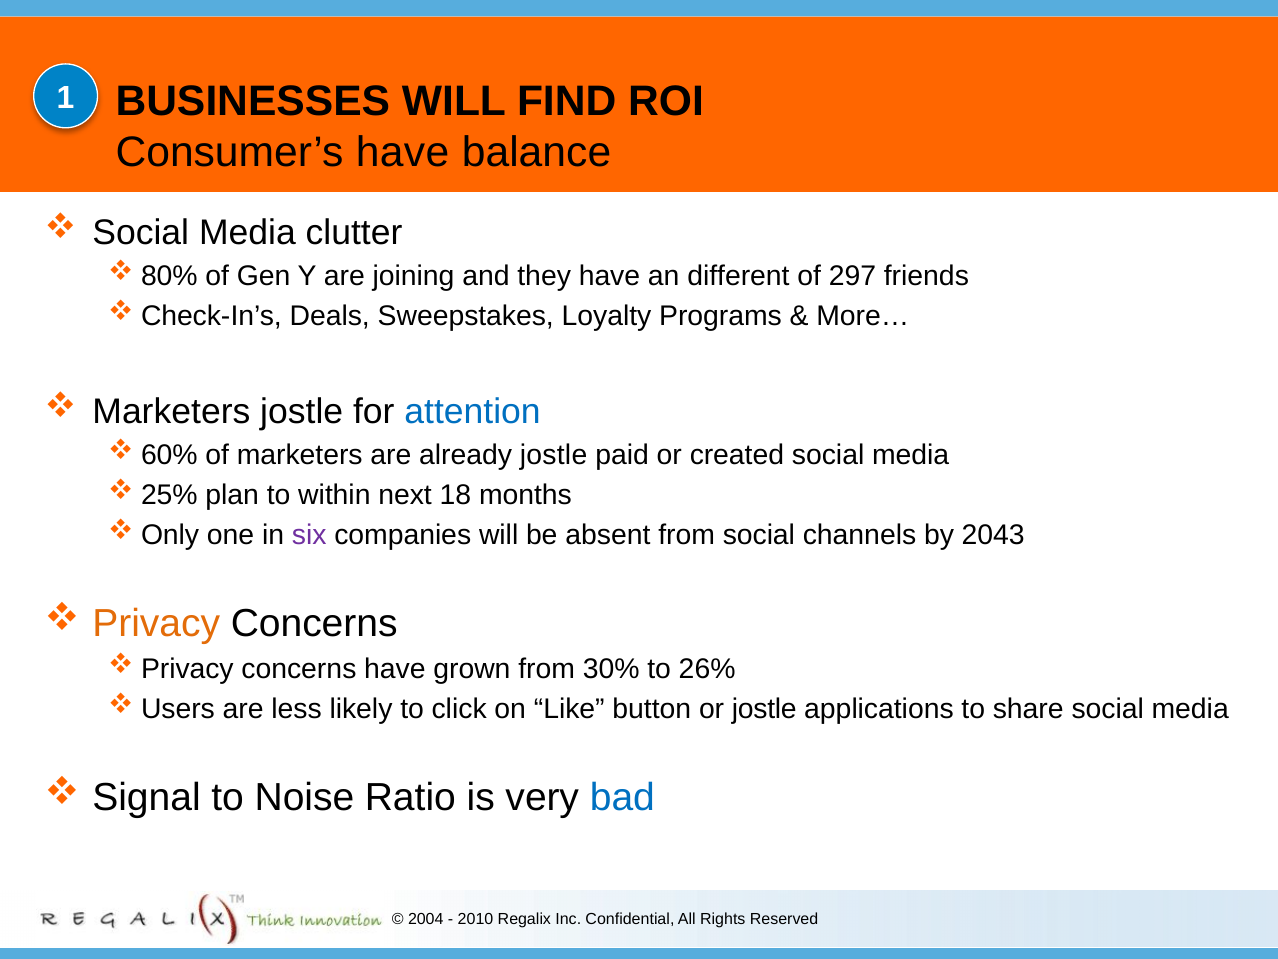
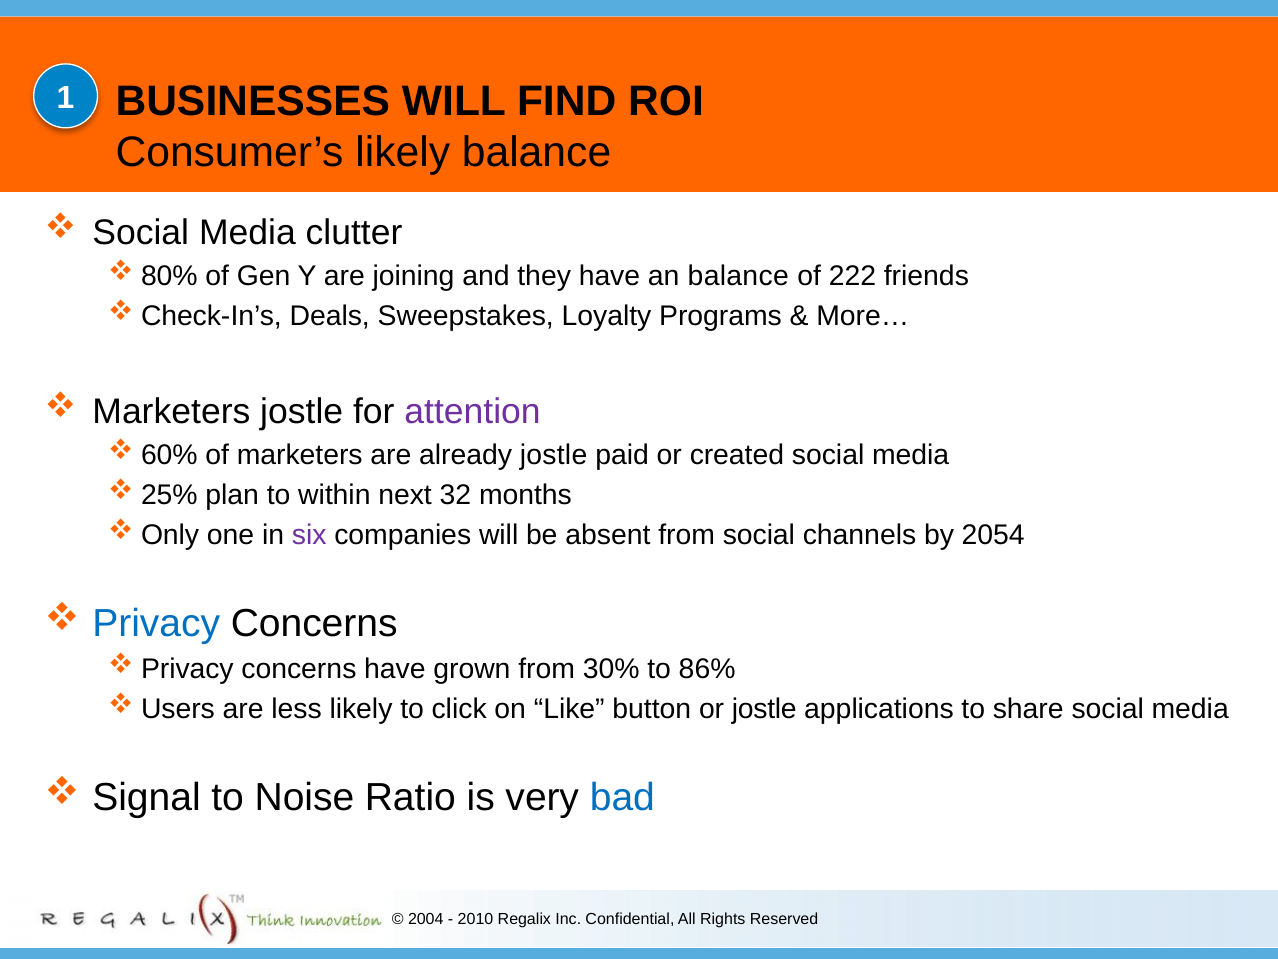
Consumer’s have: have -> likely
an different: different -> balance
297: 297 -> 222
attention colour: blue -> purple
18: 18 -> 32
2043: 2043 -> 2054
Privacy colour: orange -> blue
26%: 26% -> 86%
